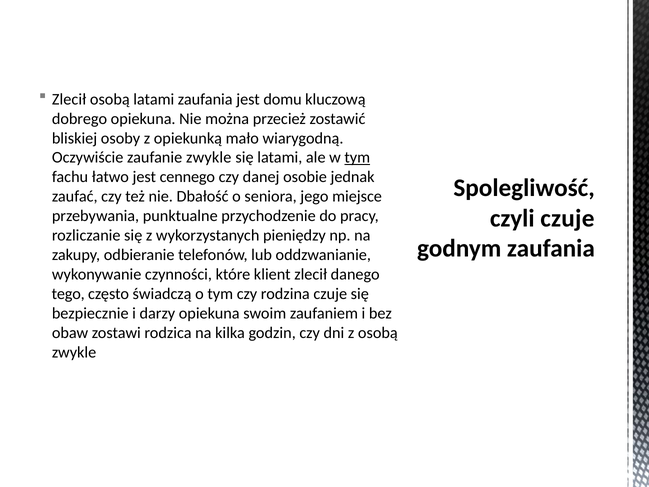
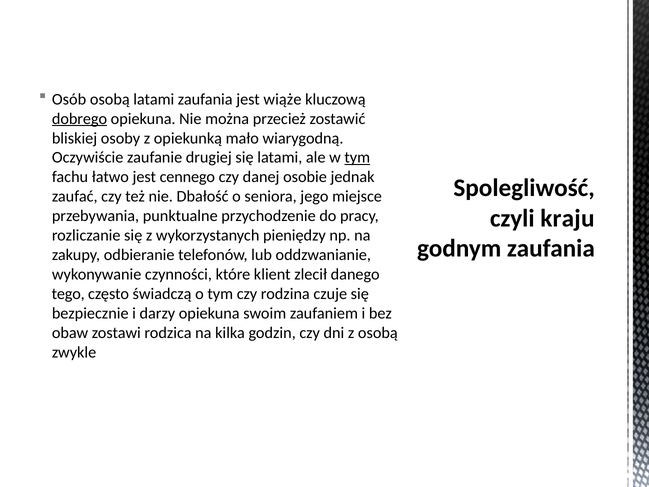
Zlecił at (69, 99): Zlecił -> Osób
domu: domu -> wiąże
dobrego underline: none -> present
zaufanie zwykle: zwykle -> drugiej
czyli czuje: czuje -> kraju
